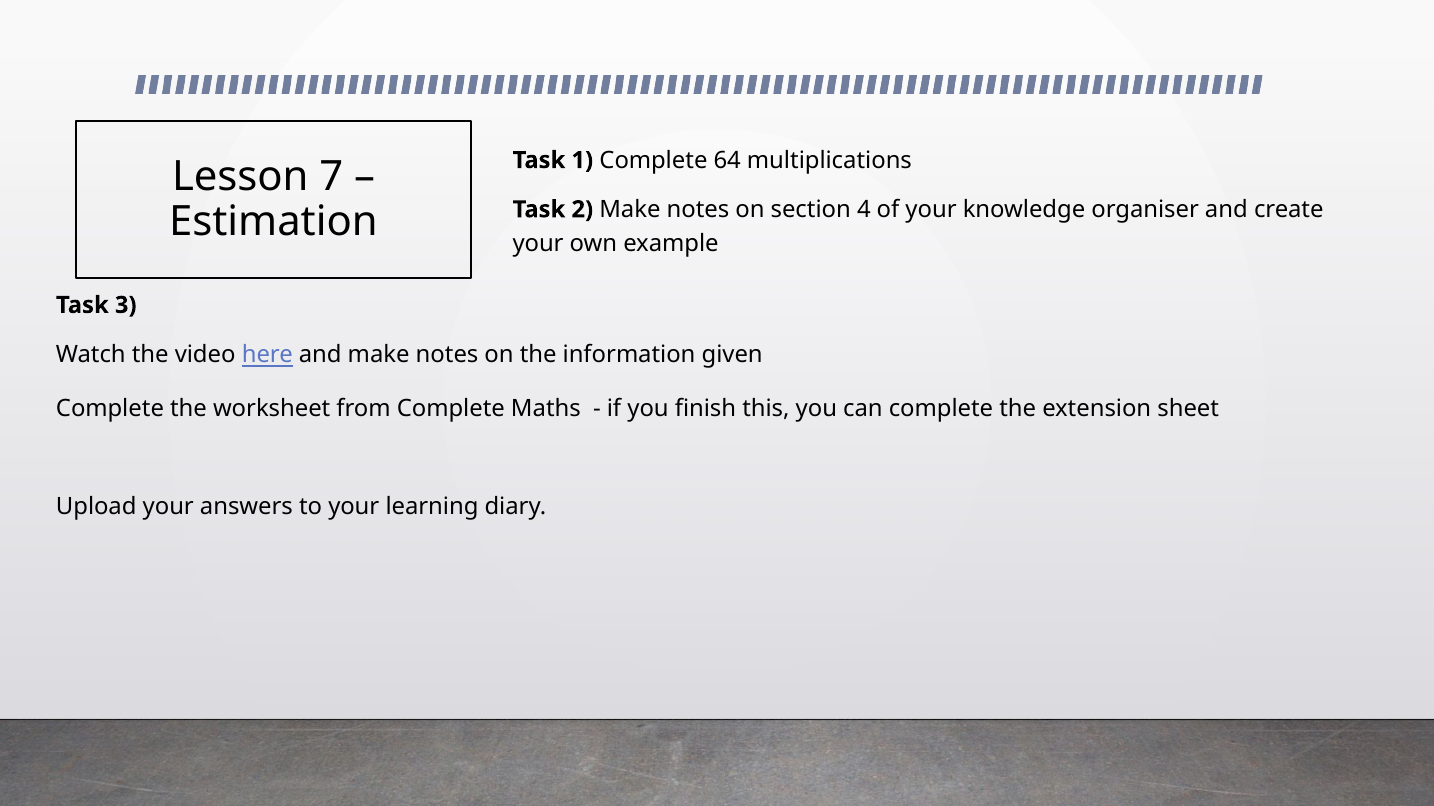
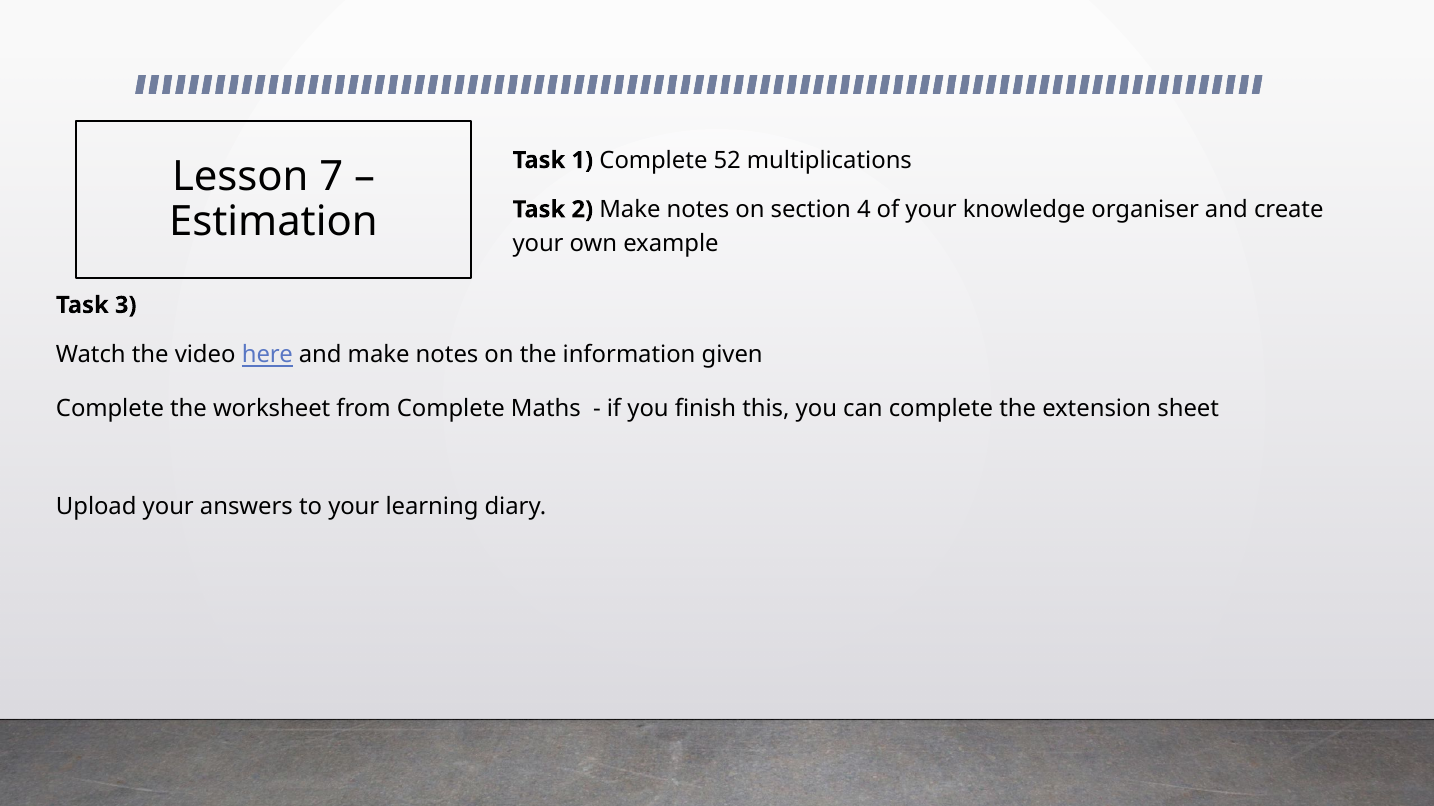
64: 64 -> 52
